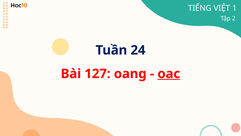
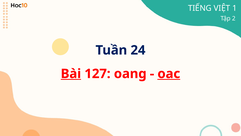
Bài underline: none -> present
